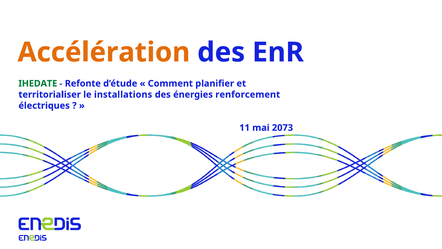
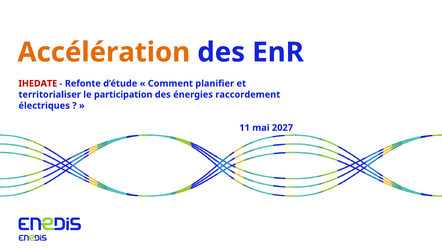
IHEDATE colour: green -> red
installations: installations -> participation
renforcement: renforcement -> raccordement
2073: 2073 -> 2027
